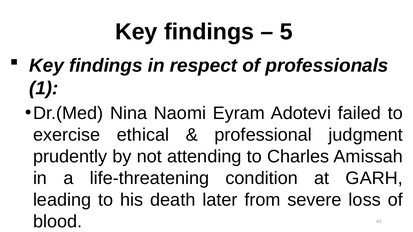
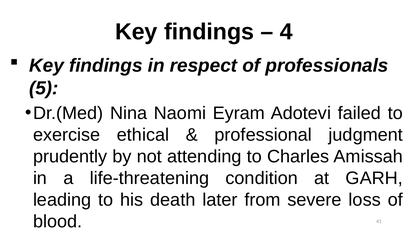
5: 5 -> 4
1: 1 -> 5
